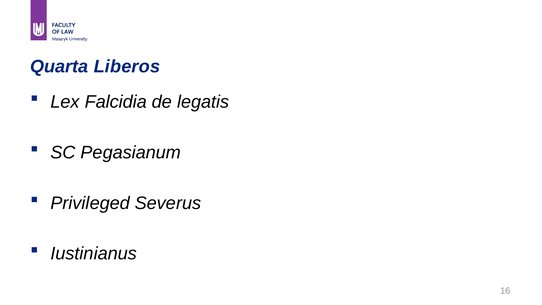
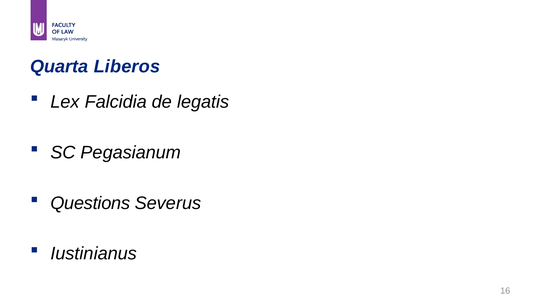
Privileged: Privileged -> Questions
